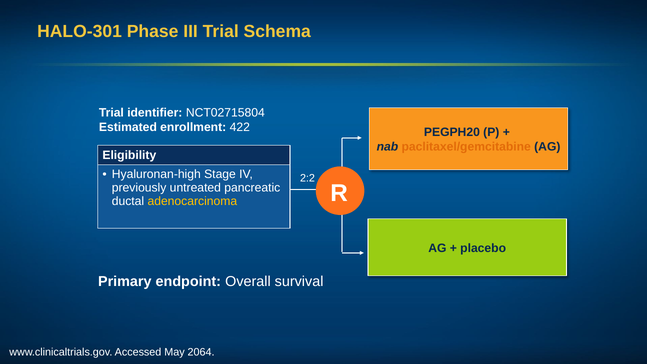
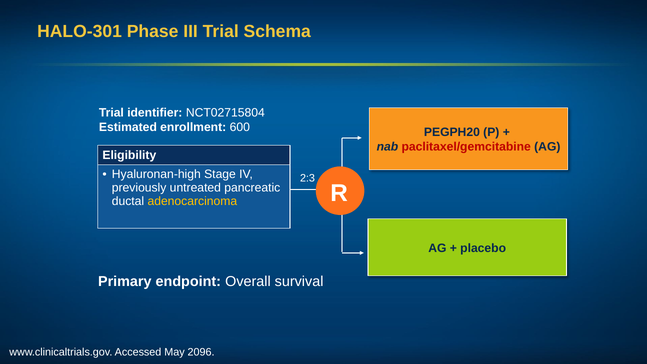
422: 422 -> 600
paclitaxel/gemcitabine colour: orange -> red
2:2: 2:2 -> 2:3
2064: 2064 -> 2096
